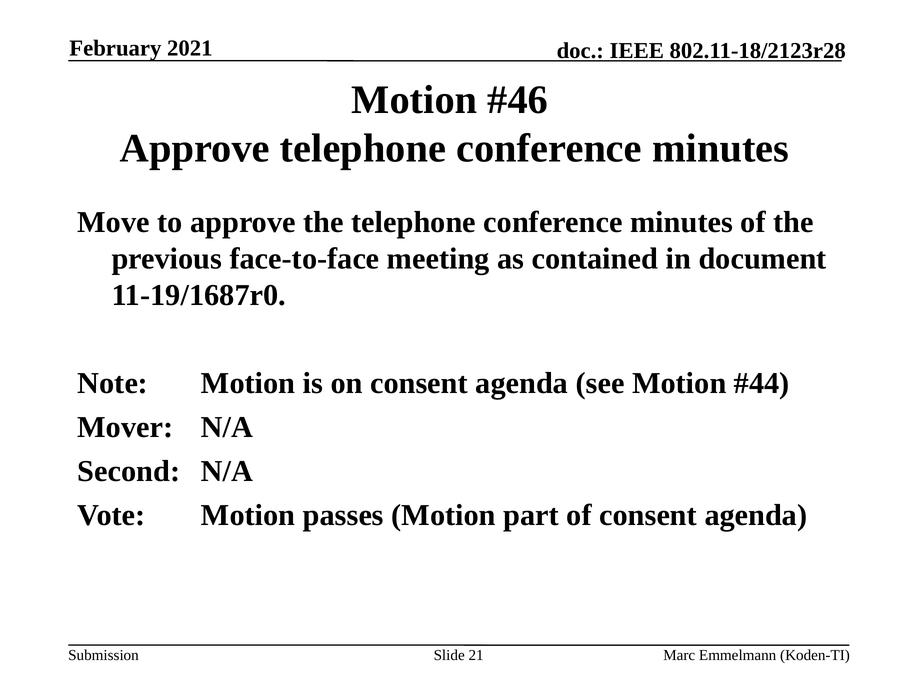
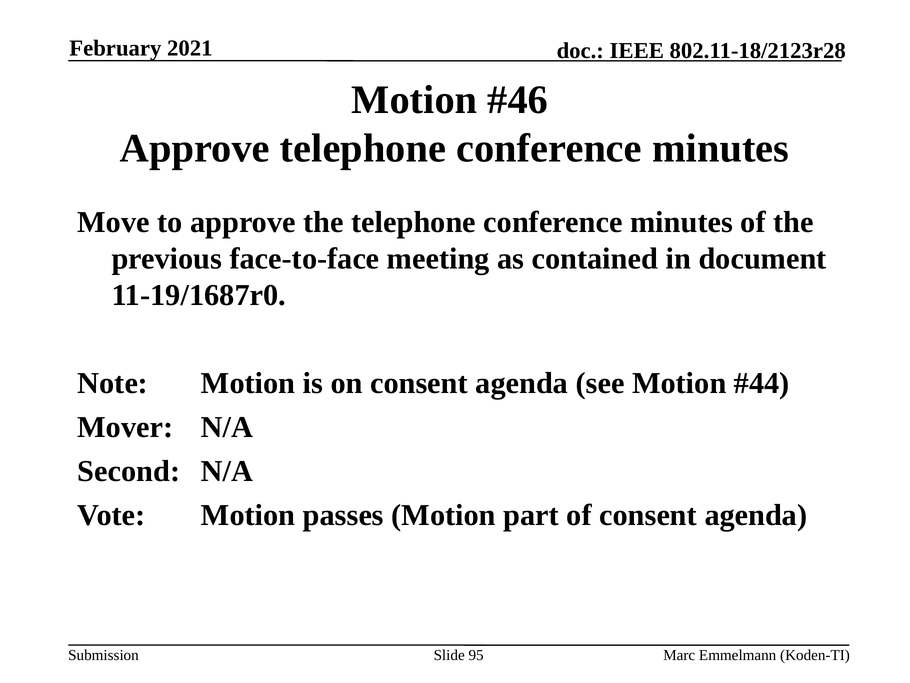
21: 21 -> 95
